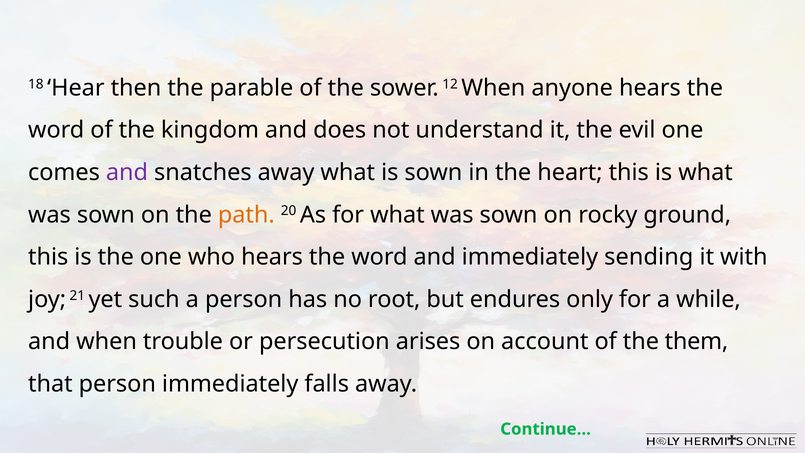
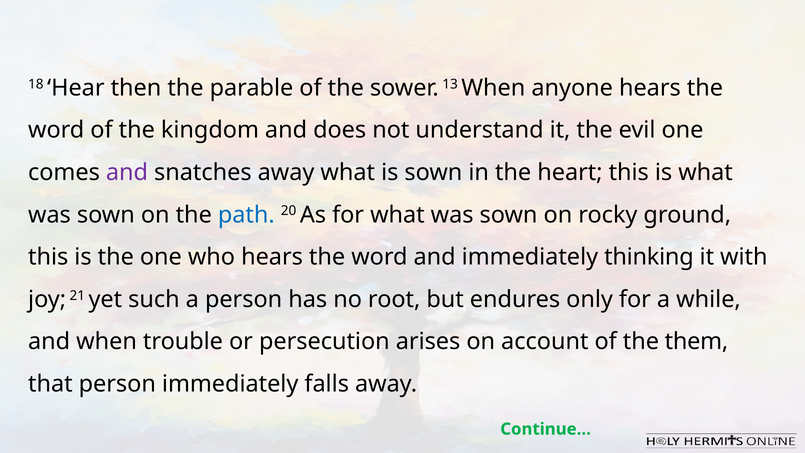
12: 12 -> 13
path colour: orange -> blue
sending: sending -> thinking
